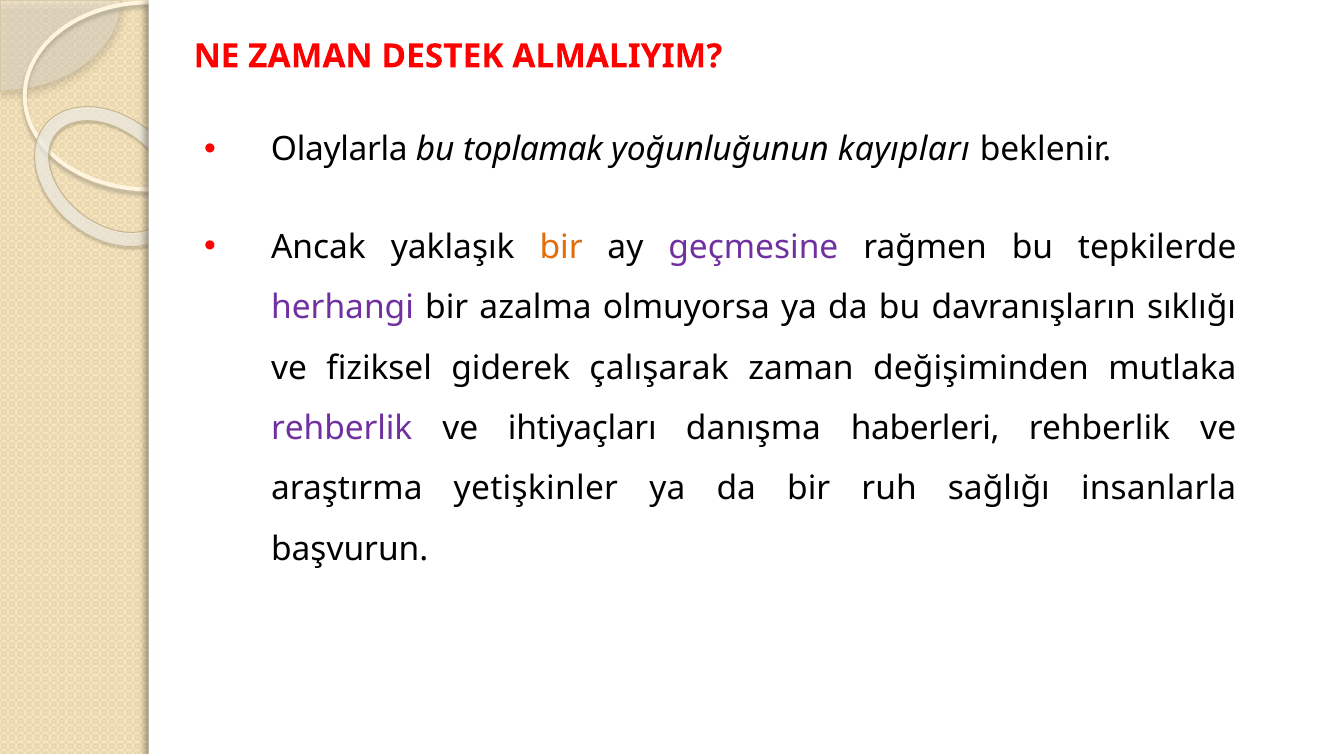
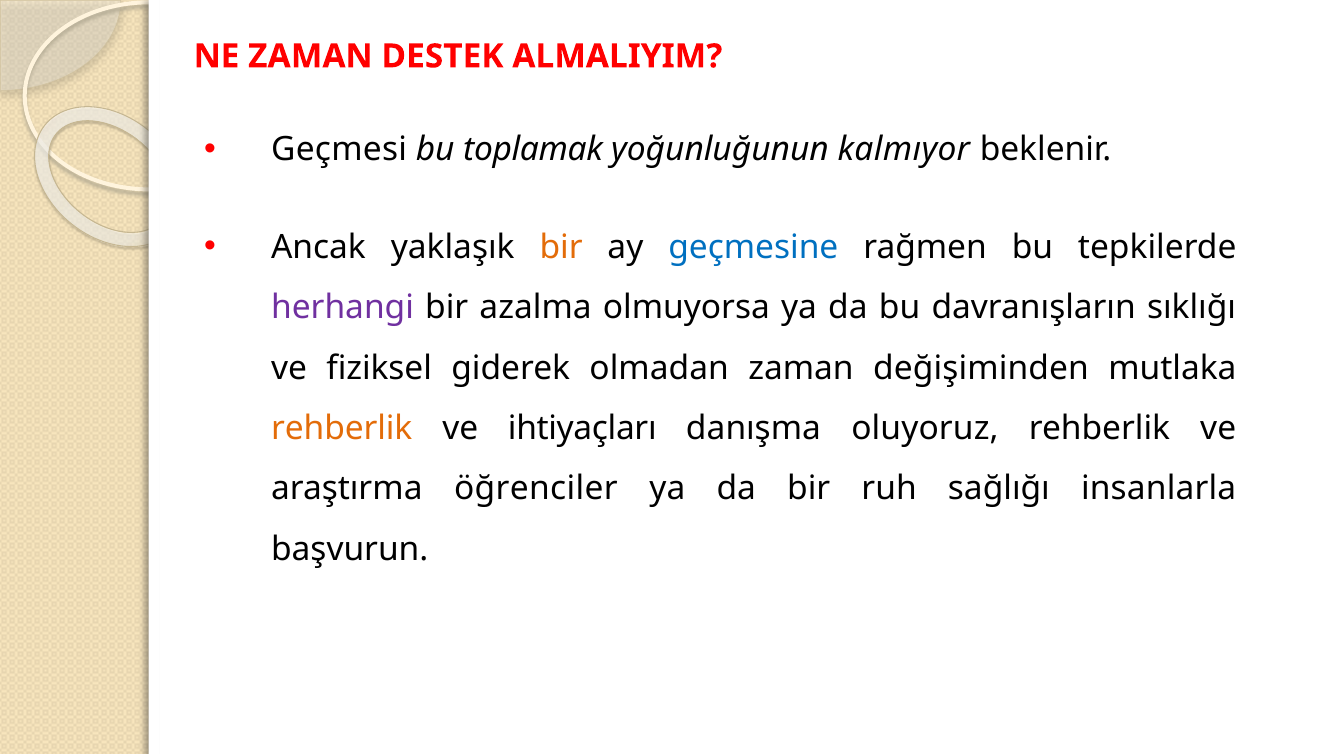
Olaylarla: Olaylarla -> Geçmesi
kayıpları: kayıpları -> kalmıyor
geçmesine colour: purple -> blue
çalışarak: çalışarak -> olmadan
rehberlik at (342, 429) colour: purple -> orange
haberleri: haberleri -> oluyoruz
yetişkinler: yetişkinler -> öğrenciler
